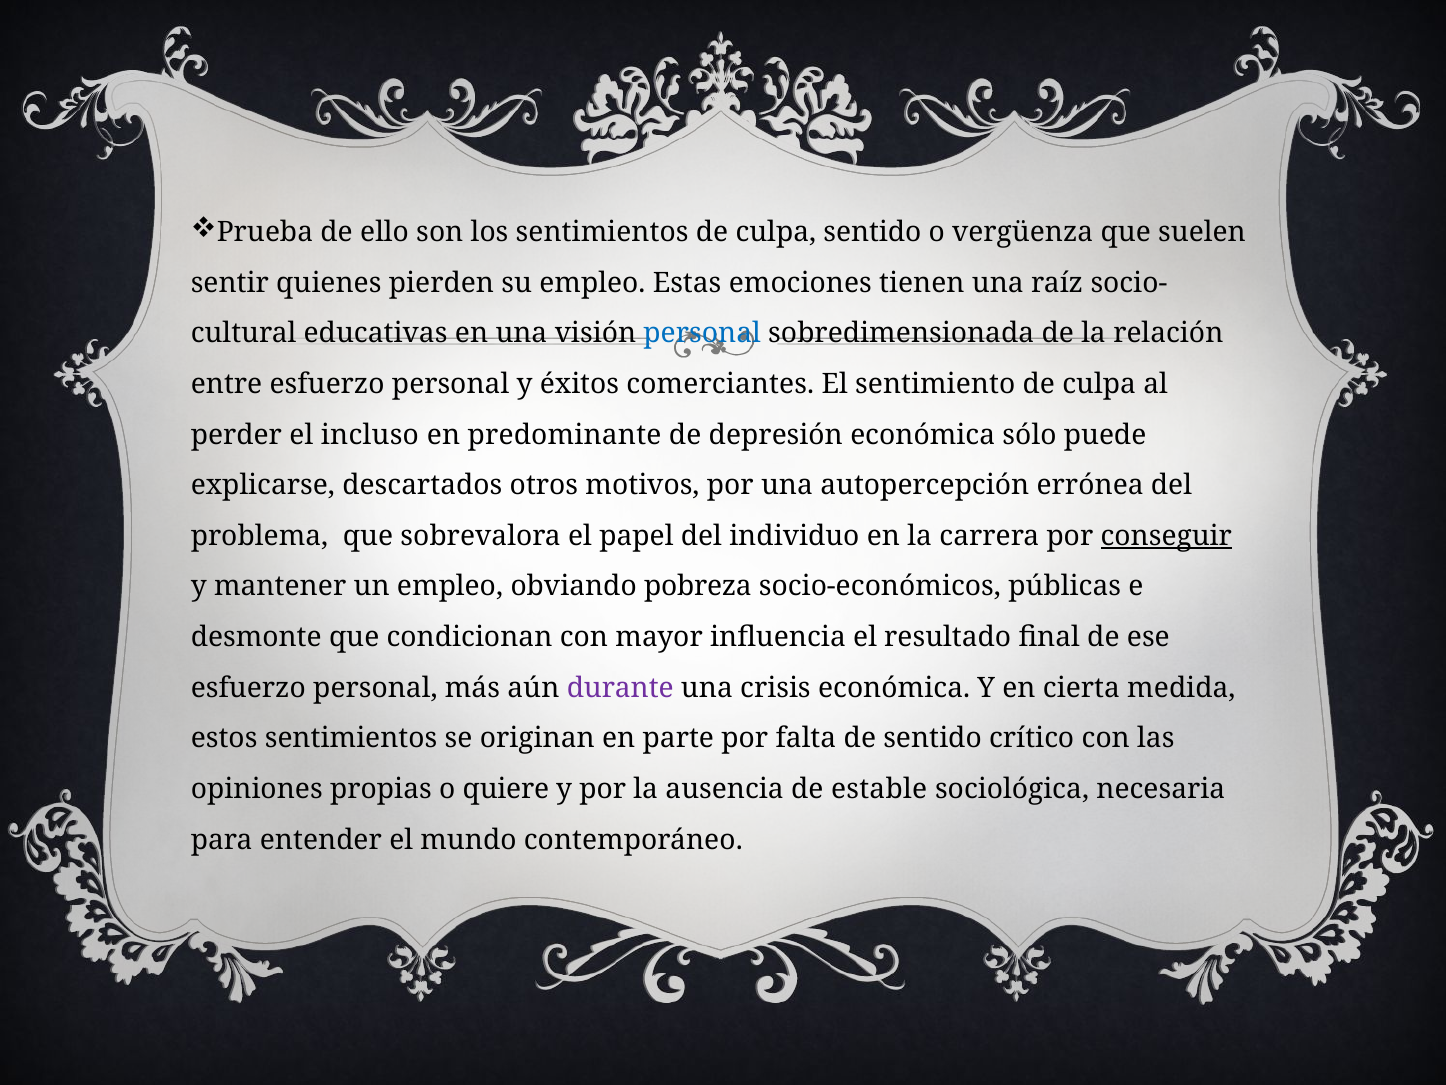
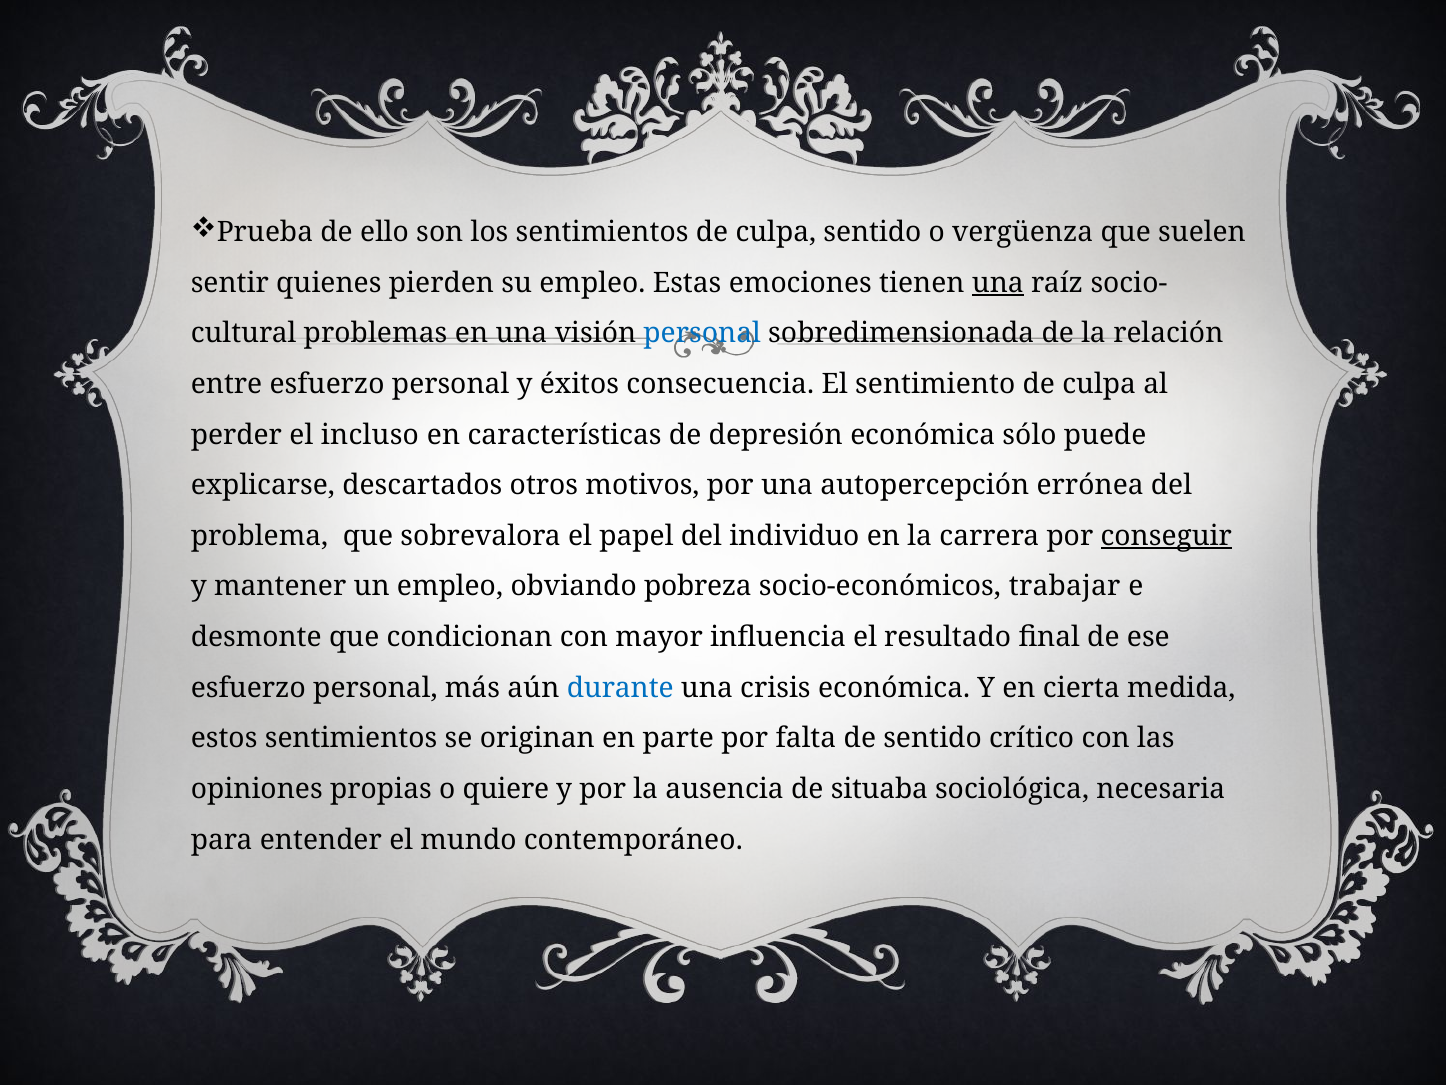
una at (998, 283) underline: none -> present
educativas: educativas -> problemas
comerciantes: comerciantes -> consecuencia
predominante: predominante -> características
públicas: públicas -> trabajar
durante colour: purple -> blue
estable: estable -> situaba
